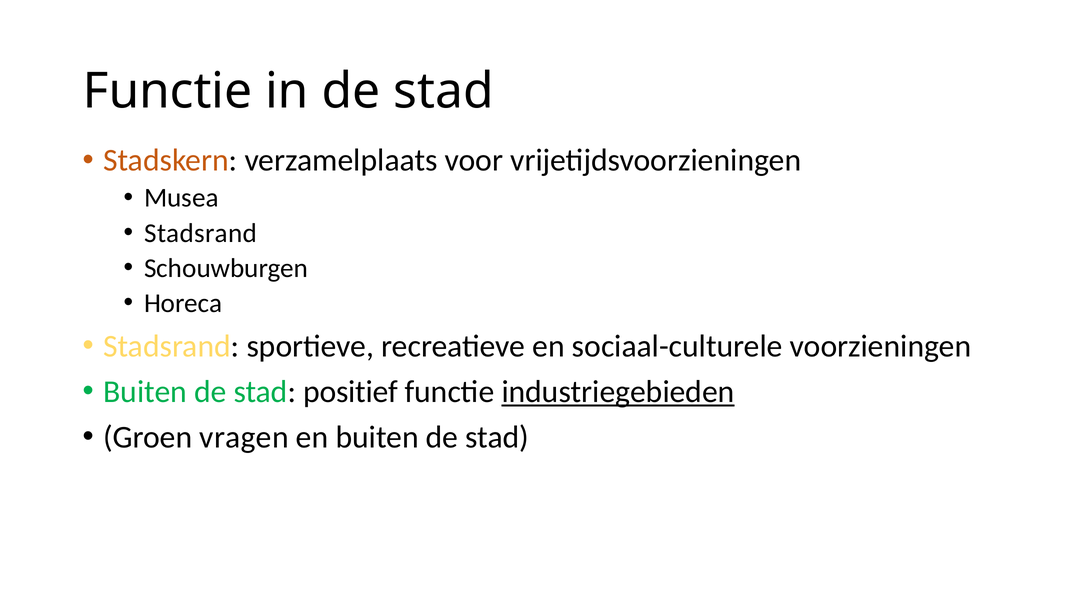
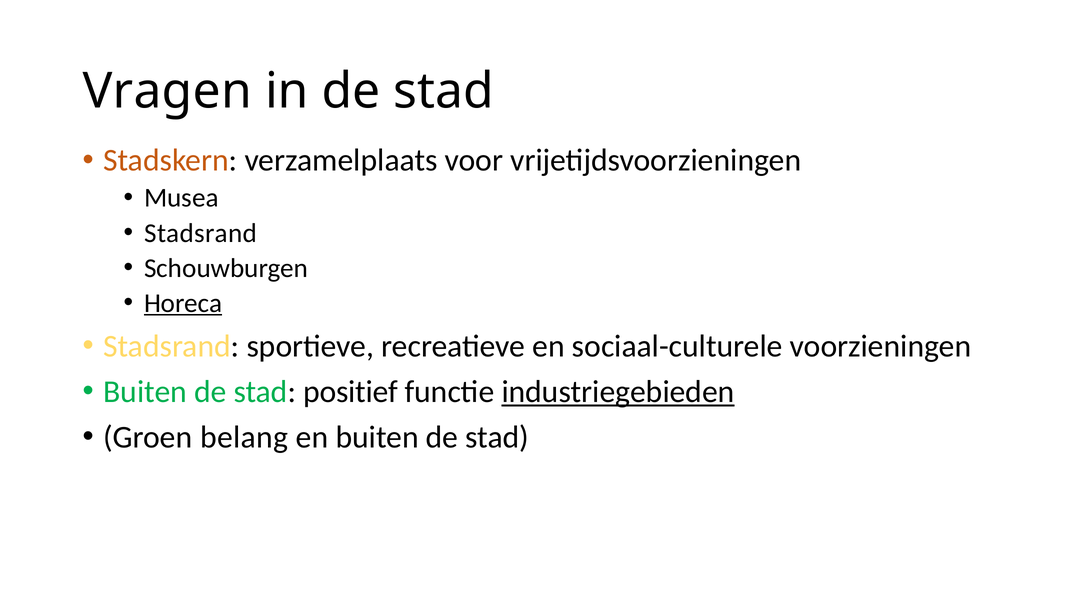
Functie at (168, 91): Functie -> Vragen
Horeca underline: none -> present
vragen: vragen -> belang
